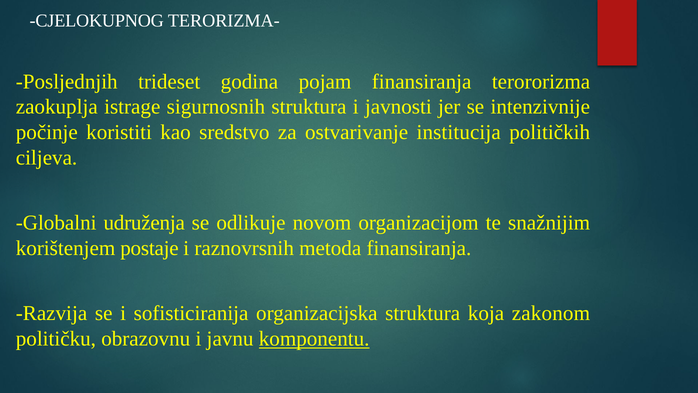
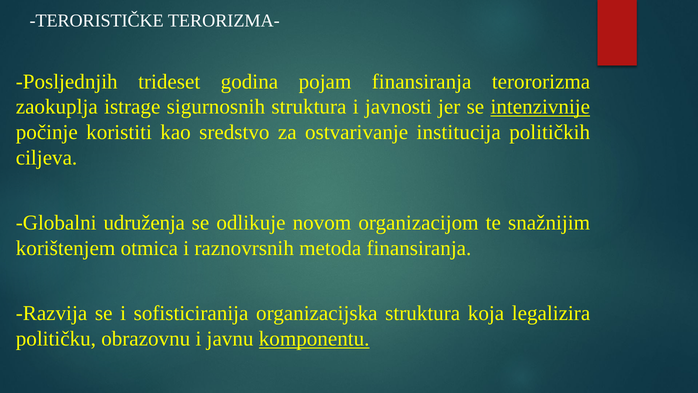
CJELOKUPNOG: CJELOKUPNOG -> TERORISTIČKE
intenzivnije underline: none -> present
postaje: postaje -> otmica
zakonom: zakonom -> legalizira
